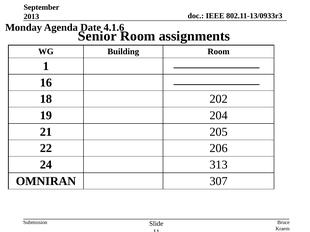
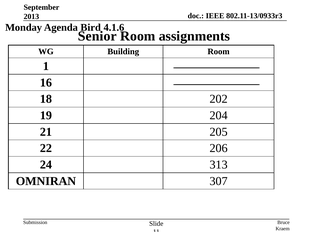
Date: Date -> Bird
